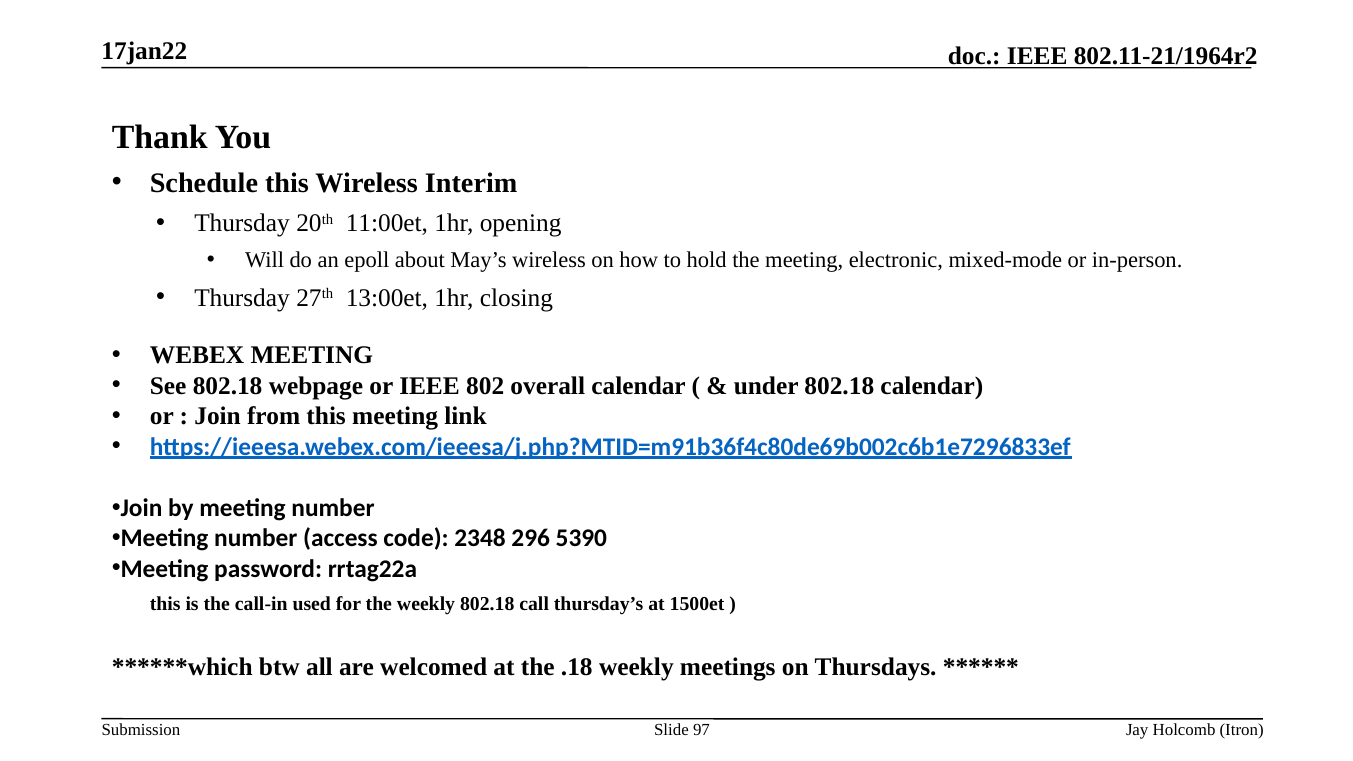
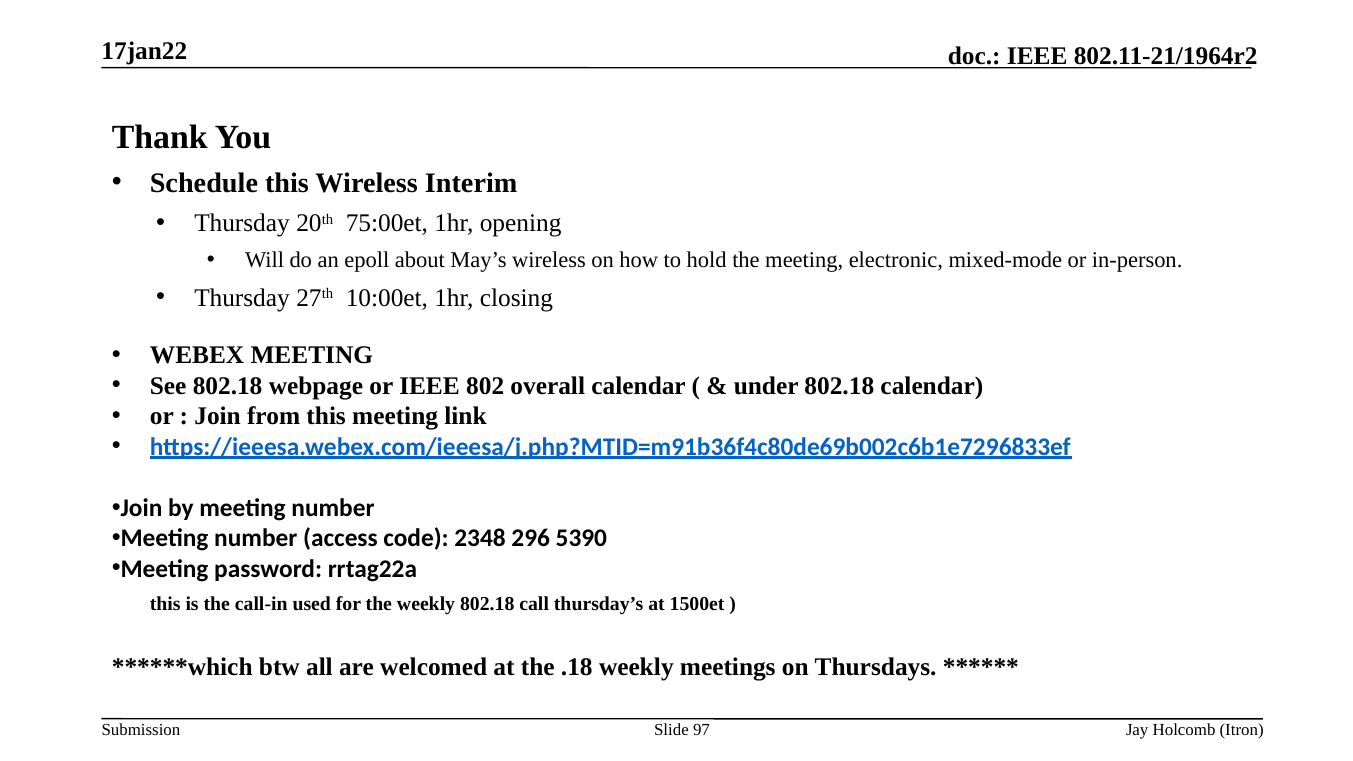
11:00et: 11:00et -> 75:00et
13:00et: 13:00et -> 10:00et
